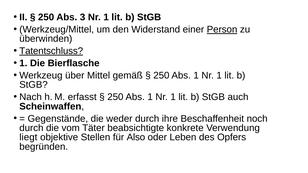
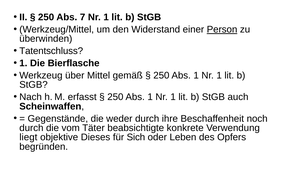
3: 3 -> 7
Tatentschluss underline: present -> none
Stellen: Stellen -> Dieses
Also: Also -> Sich
